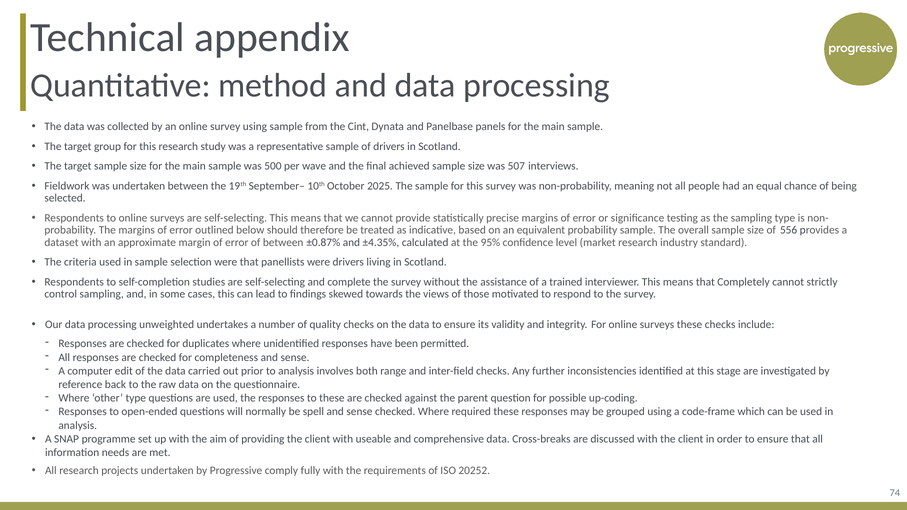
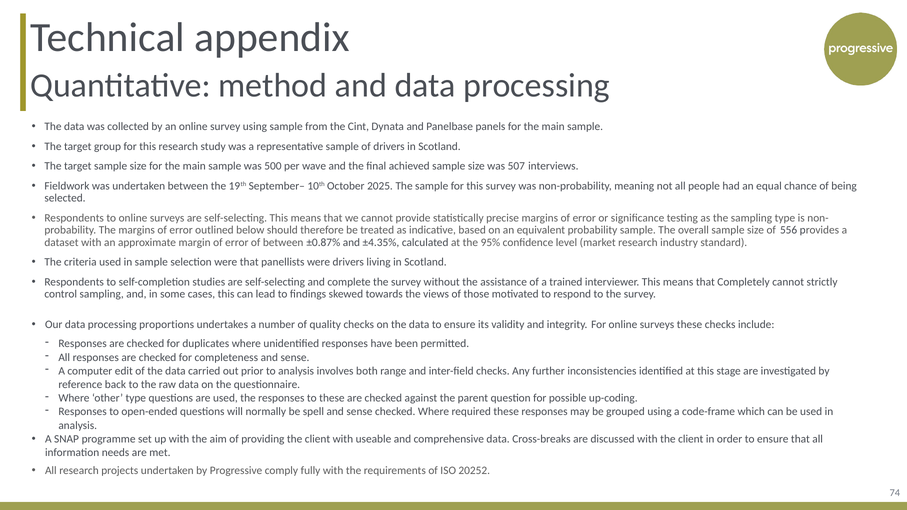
unweighted: unweighted -> proportions
